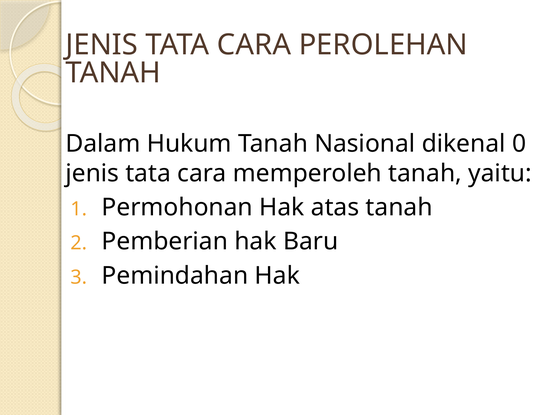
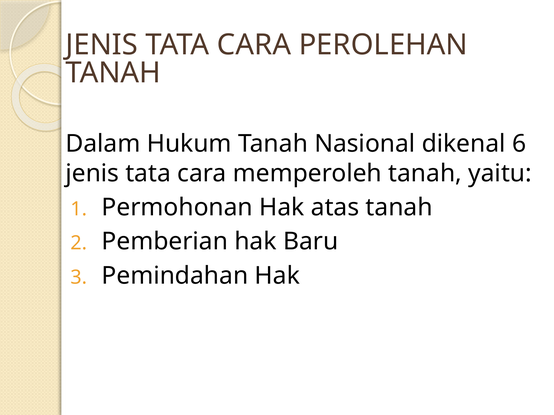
0: 0 -> 6
